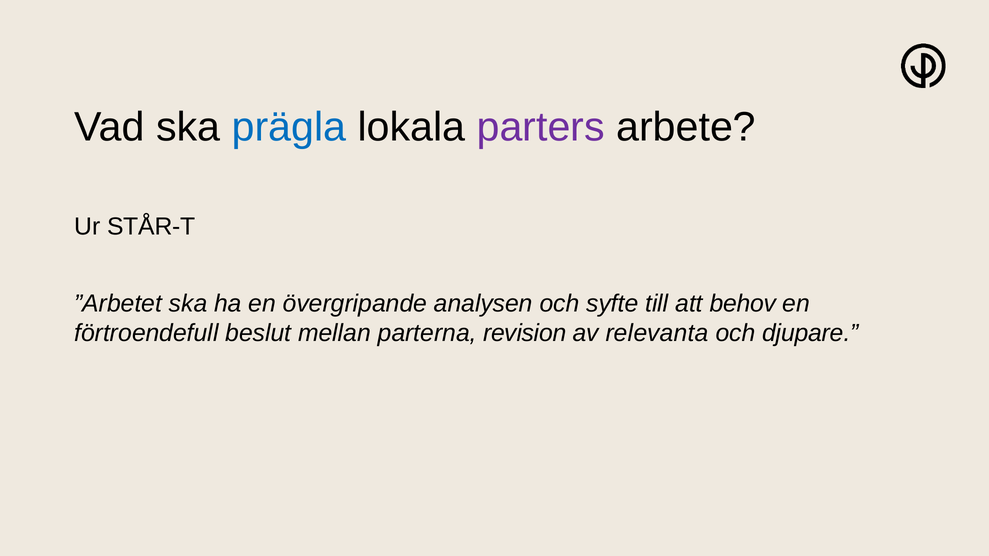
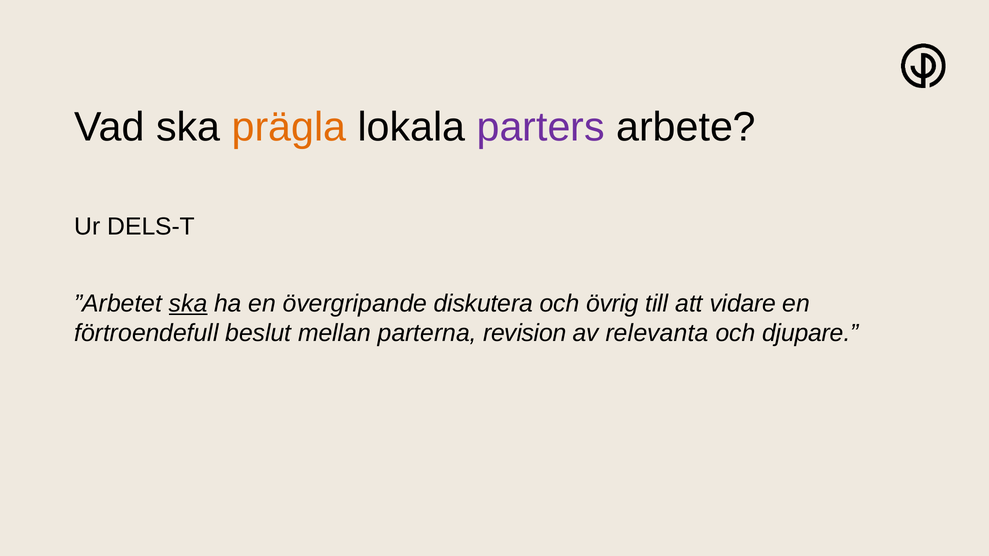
prägla colour: blue -> orange
STÅR-T: STÅR-T -> DELS-T
ska at (188, 304) underline: none -> present
analysen: analysen -> diskutera
syfte: syfte -> övrig
behov: behov -> vidare
